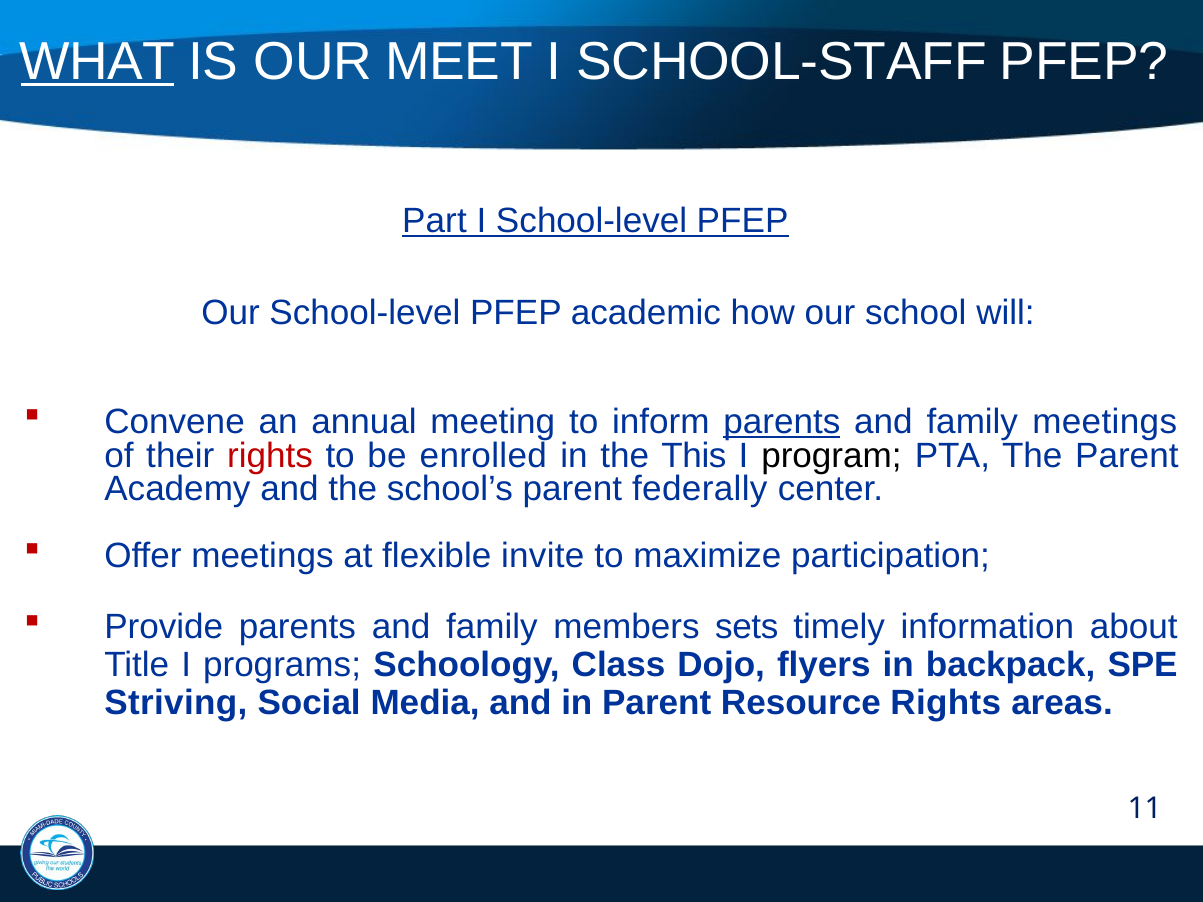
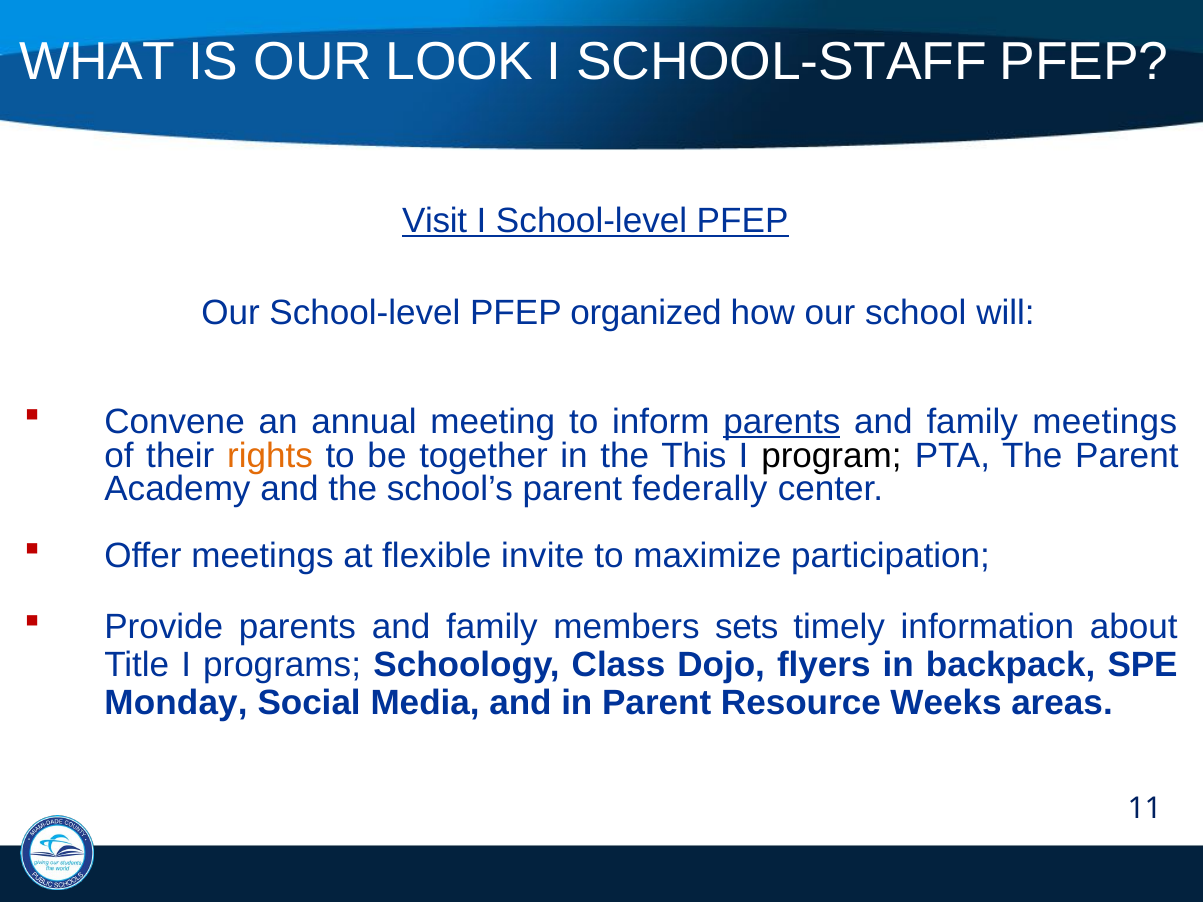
WHAT underline: present -> none
MEET: MEET -> LOOK
Part: Part -> Visit
academic: academic -> organized
rights at (270, 456) colour: red -> orange
enrolled: enrolled -> together
Striving: Striving -> Monday
Resource Rights: Rights -> Weeks
